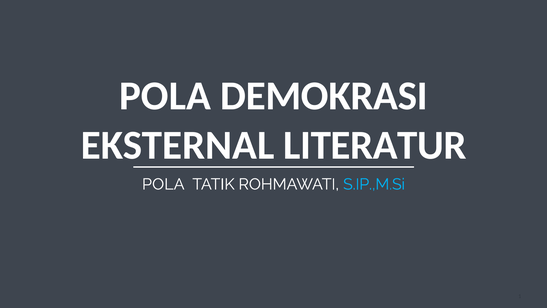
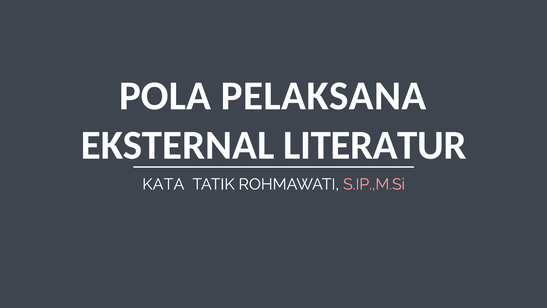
DEMOKRASI: DEMOKRASI -> PELAKSANA
POLA at (163, 184): POLA -> KATA
S.IP.,M.Si colour: light blue -> pink
